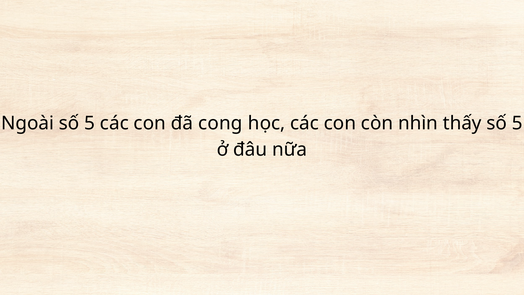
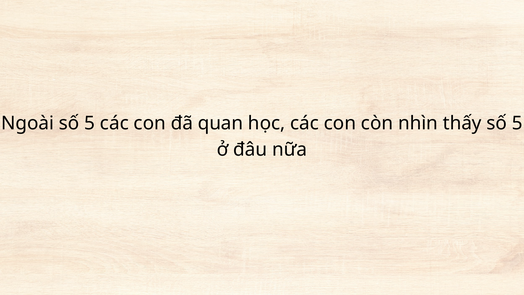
cong: cong -> quan
